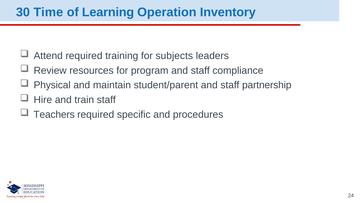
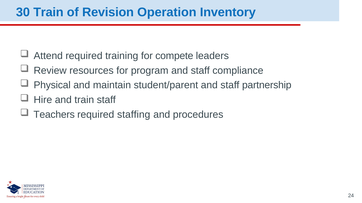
30 Time: Time -> Train
Learning: Learning -> Revision
subjects: subjects -> compete
specific: specific -> staffing
